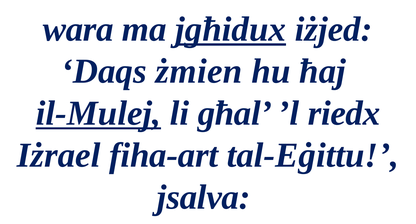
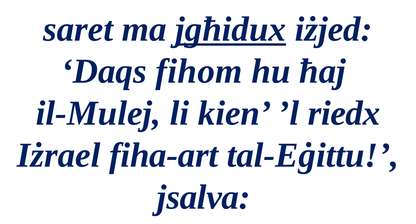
wara: wara -> saret
żmien: żmien -> fihom
il-Mulej underline: present -> none
għal: għal -> kien
